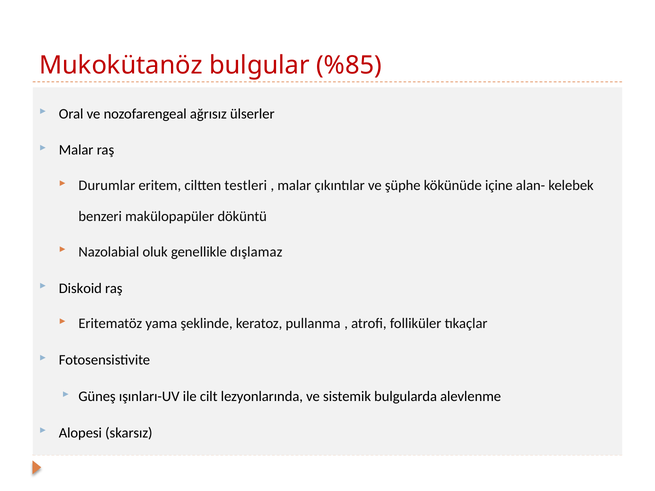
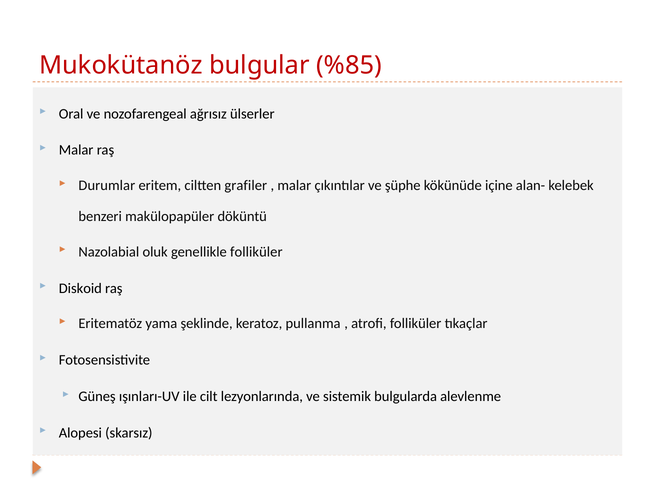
testleri: testleri -> grafiler
genellikle dışlamaz: dışlamaz -> folliküler
